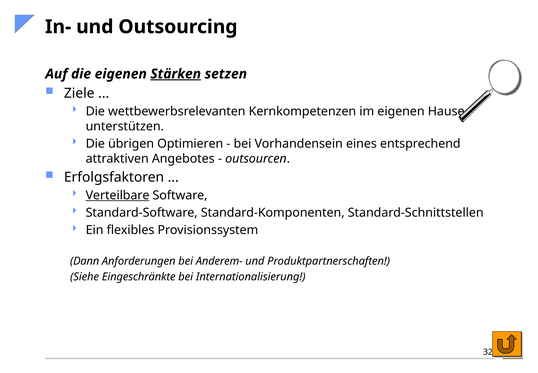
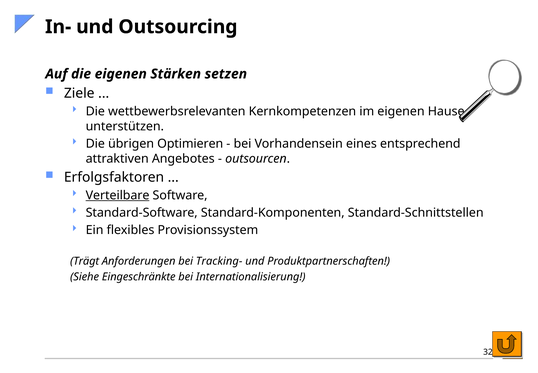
Stärken underline: present -> none
Dann: Dann -> Trägt
Anderem-: Anderem- -> Tracking-
